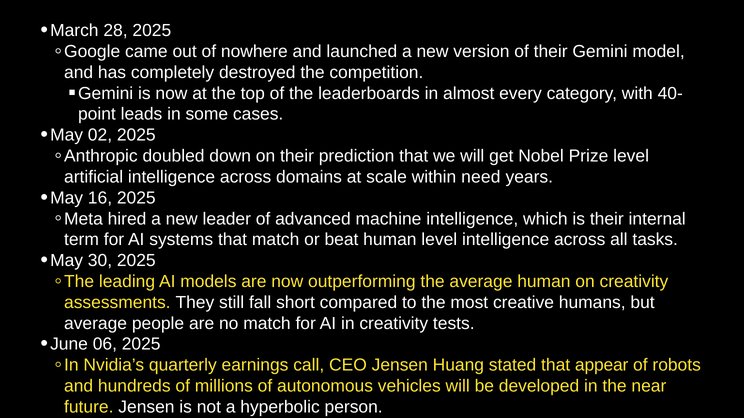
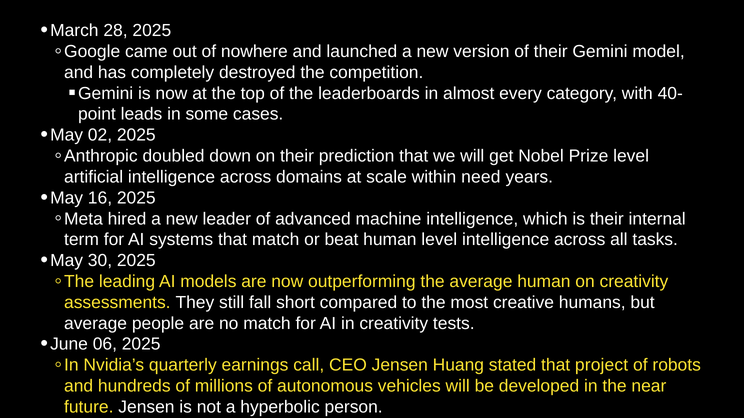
appear: appear -> project
